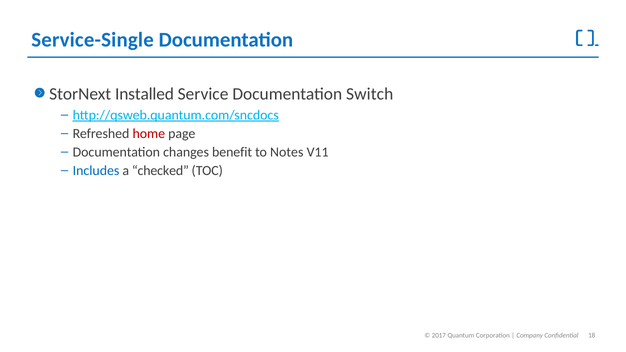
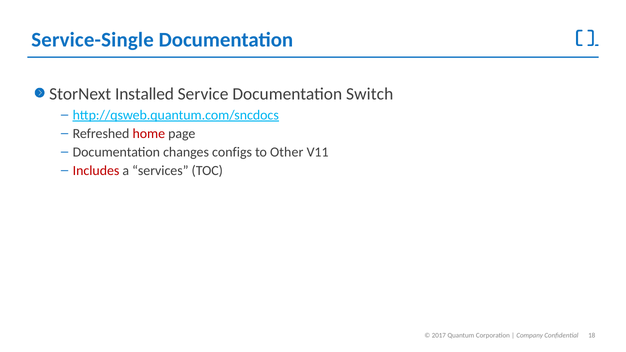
benefit: benefit -> configs
Notes: Notes -> Other
Includes colour: blue -> red
checked: checked -> services
